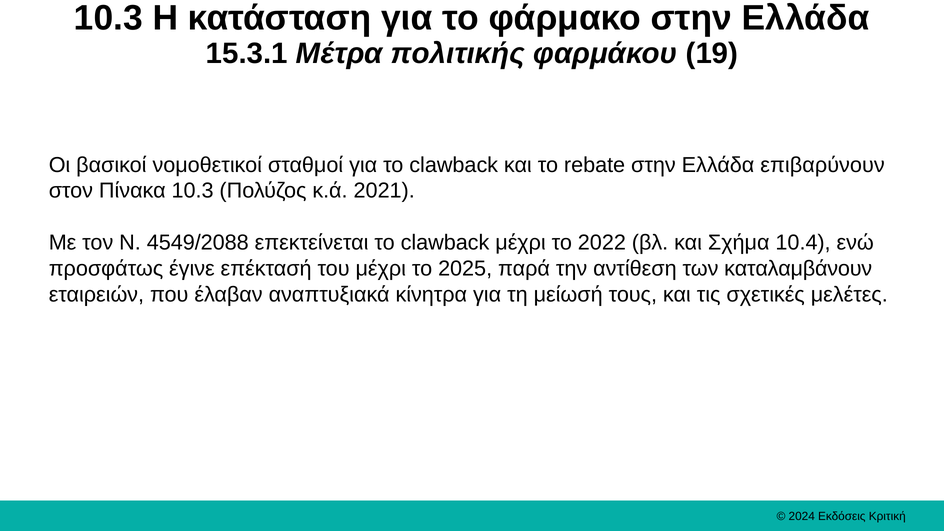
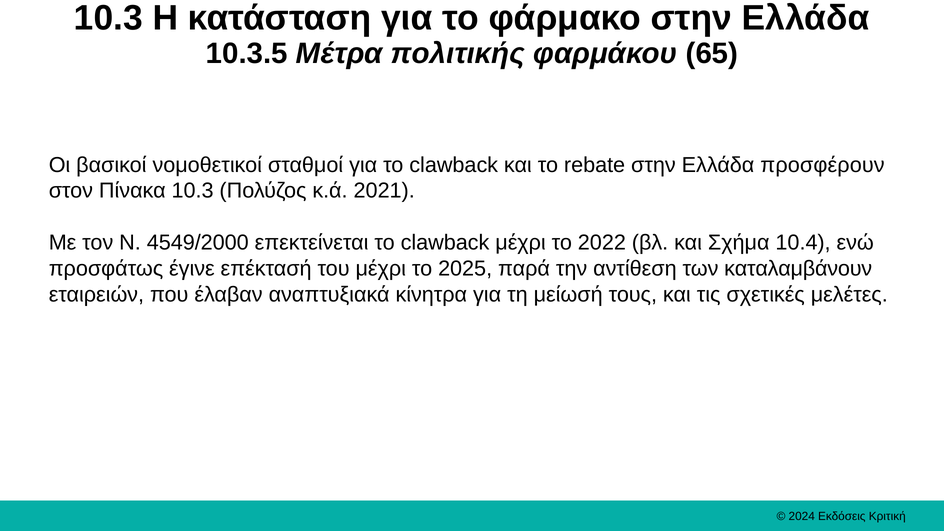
15.3.1: 15.3.1 -> 10.3.5
19: 19 -> 65
επιβαρύνουν: επιβαρύνουν -> προσφέρουν
4549/2088: 4549/2088 -> 4549/2000
